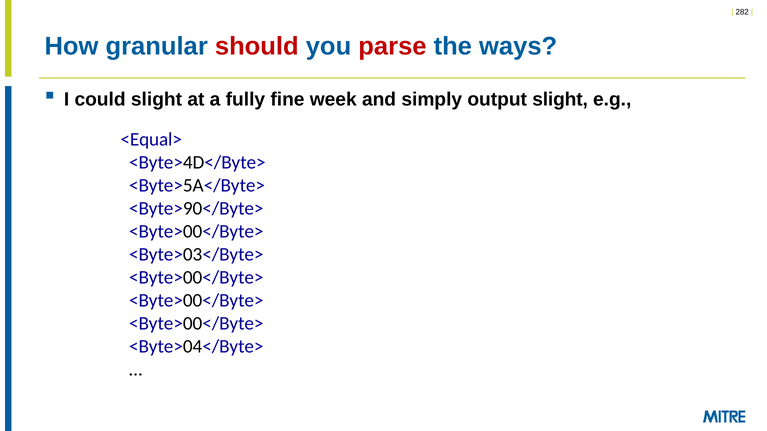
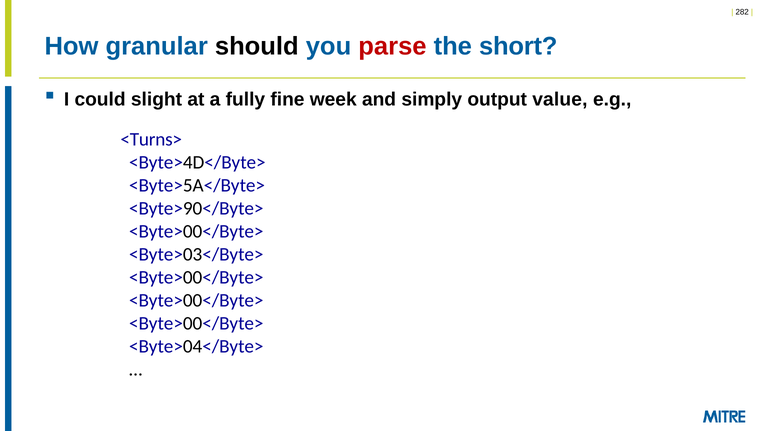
should colour: red -> black
ways: ways -> short
output slight: slight -> value
<Equal>: <Equal> -> <Turns>
